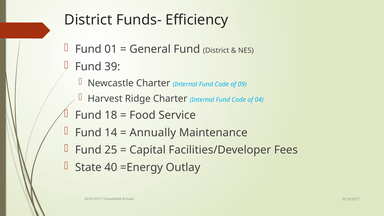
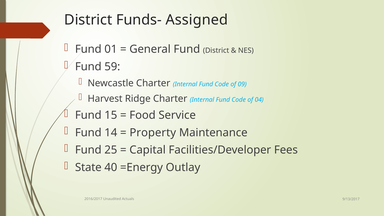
Efficiency: Efficiency -> Assigned
39: 39 -> 59
18: 18 -> 15
Annually: Annually -> Property
